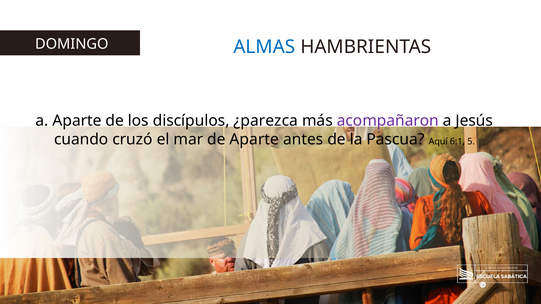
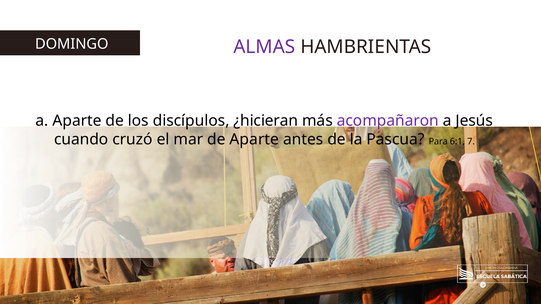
ALMAS colour: blue -> purple
¿parezca: ¿parezca -> ¿hicieran
Aquí: Aquí -> Para
5: 5 -> 7
